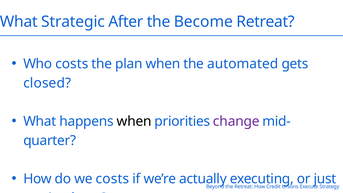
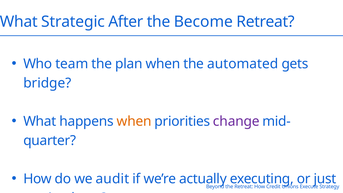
Who costs: costs -> team
closed: closed -> bridge
when at (134, 121) colour: black -> orange
we costs: costs -> audit
